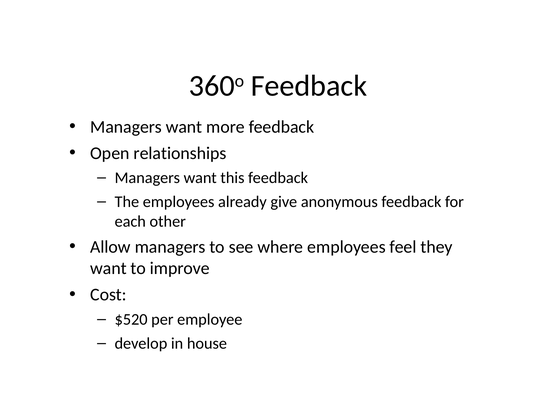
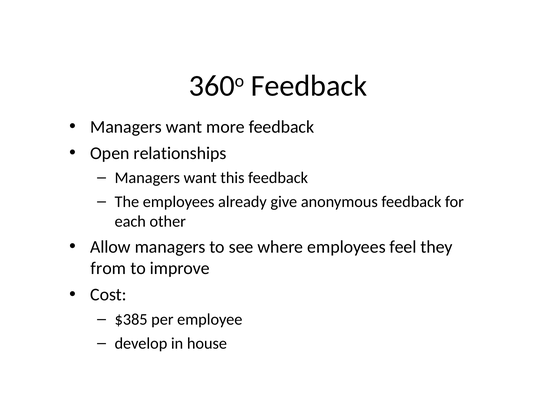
want at (108, 268): want -> from
$520: $520 -> $385
